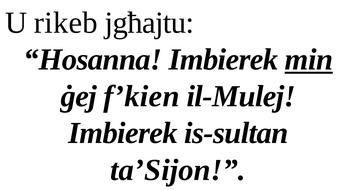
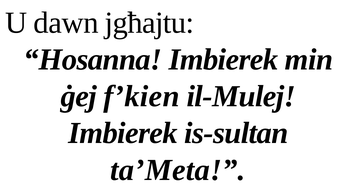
rikeb: rikeb -> dawn
min underline: present -> none
ta’Sijon: ta’Sijon -> ta’Meta
